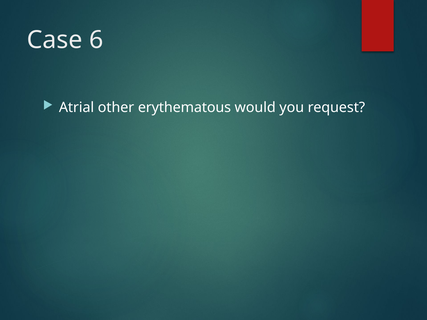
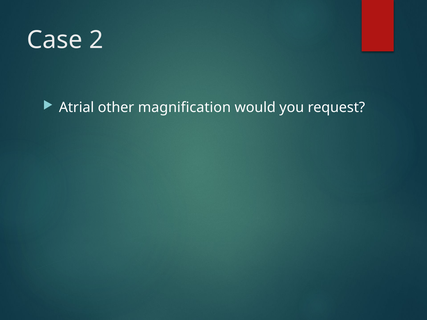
6: 6 -> 2
erythematous: erythematous -> magnification
